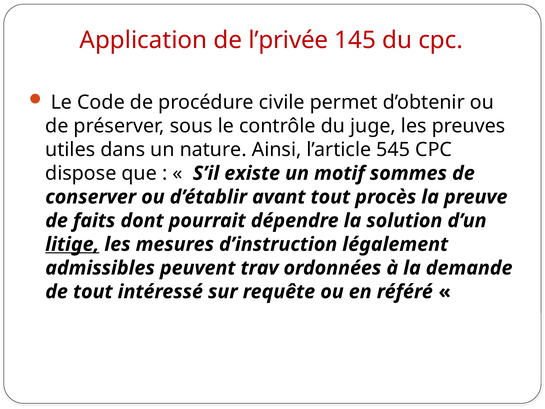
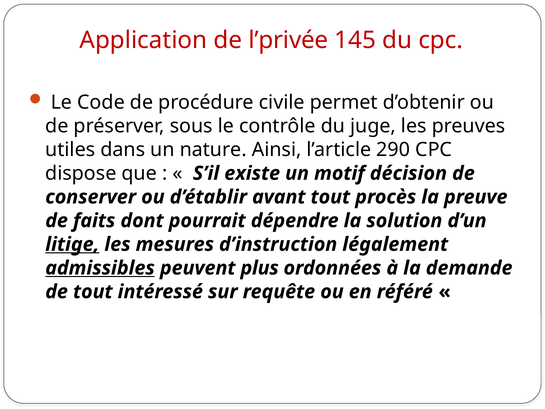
545: 545 -> 290
sommes: sommes -> décision
admissibles underline: none -> present
trav: trav -> plus
